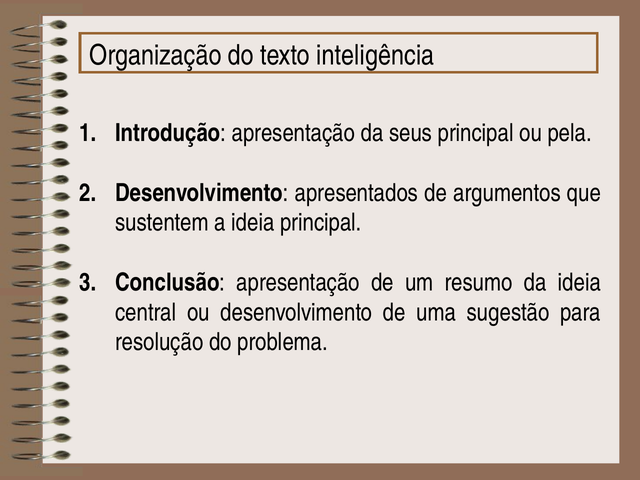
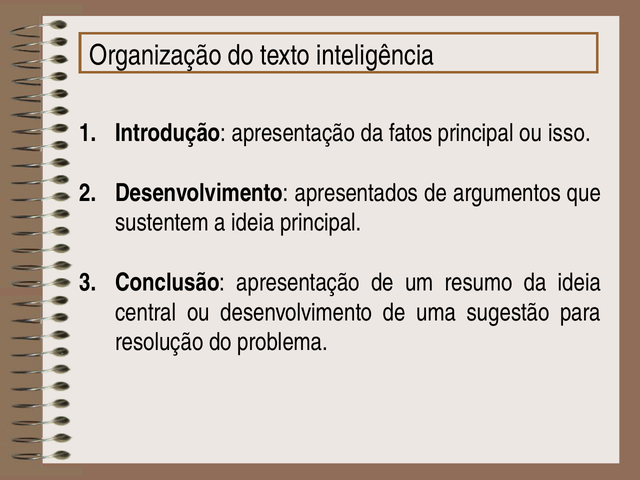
seus: seus -> fatos
pela: pela -> isso
